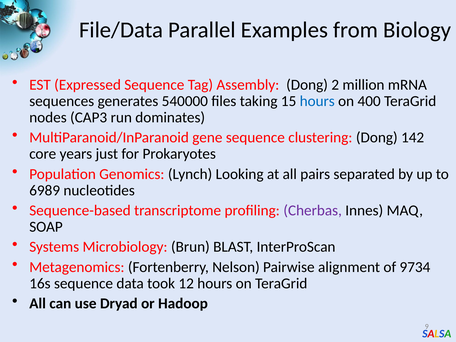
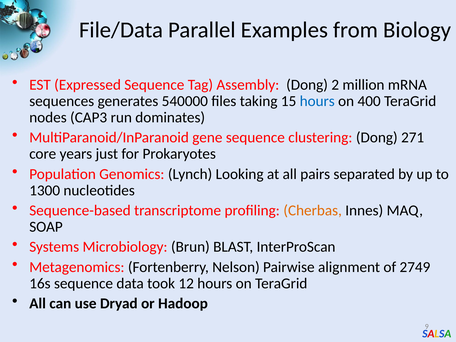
142: 142 -> 271
6989: 6989 -> 1300
Cherbas colour: purple -> orange
9734: 9734 -> 2749
